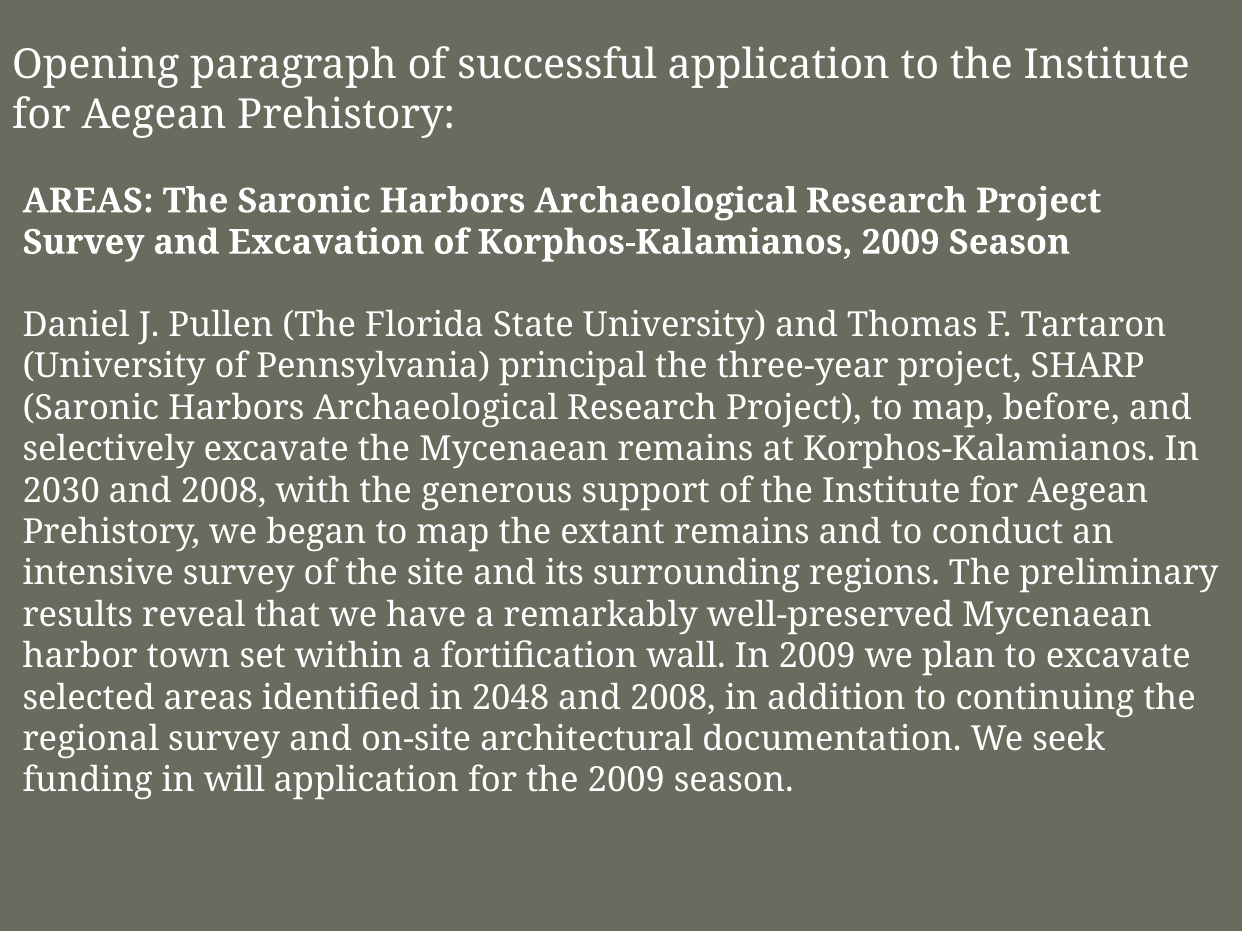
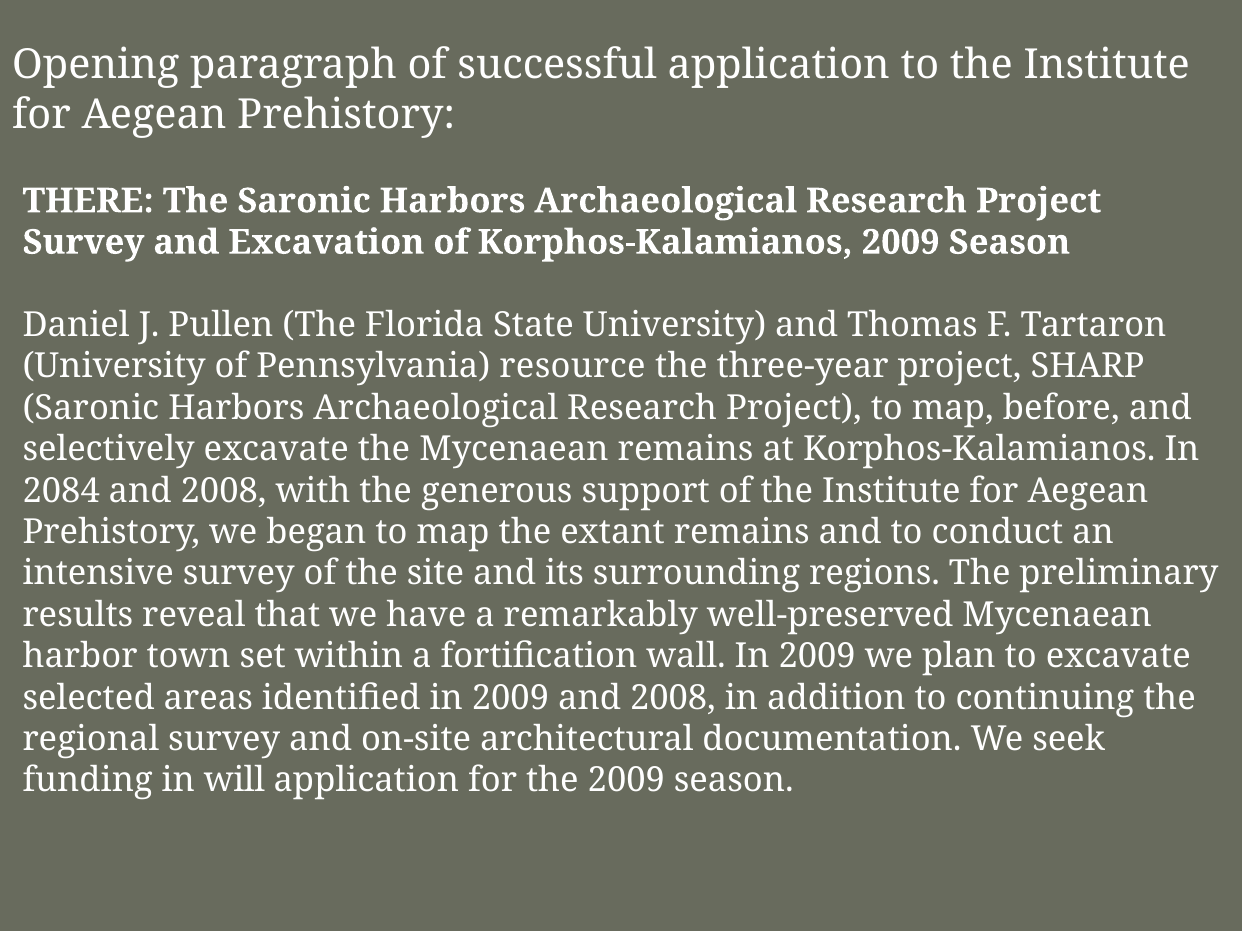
AREAS at (88, 201): AREAS -> THERE
principal: principal -> resource
2030: 2030 -> 2084
identified in 2048: 2048 -> 2009
